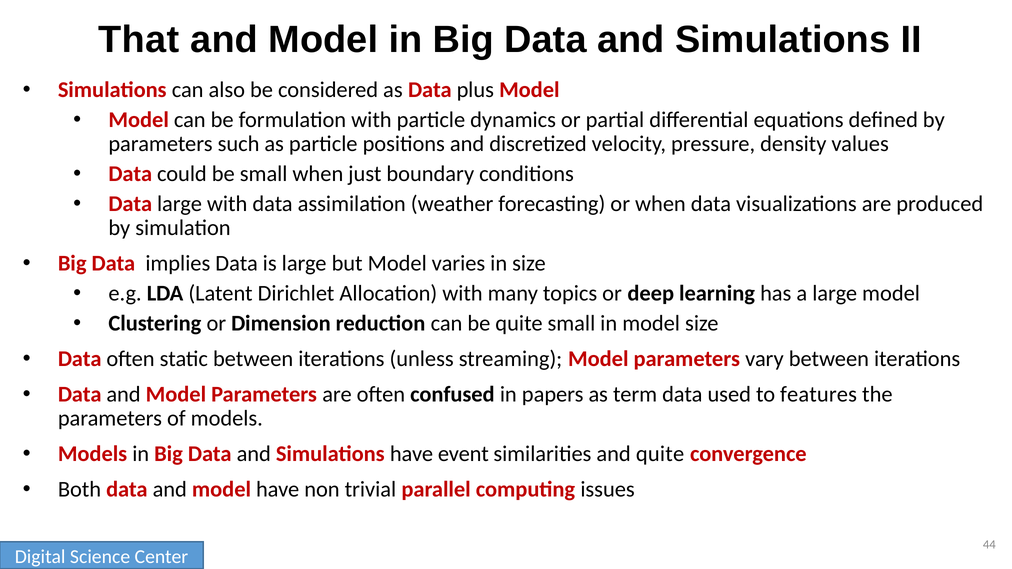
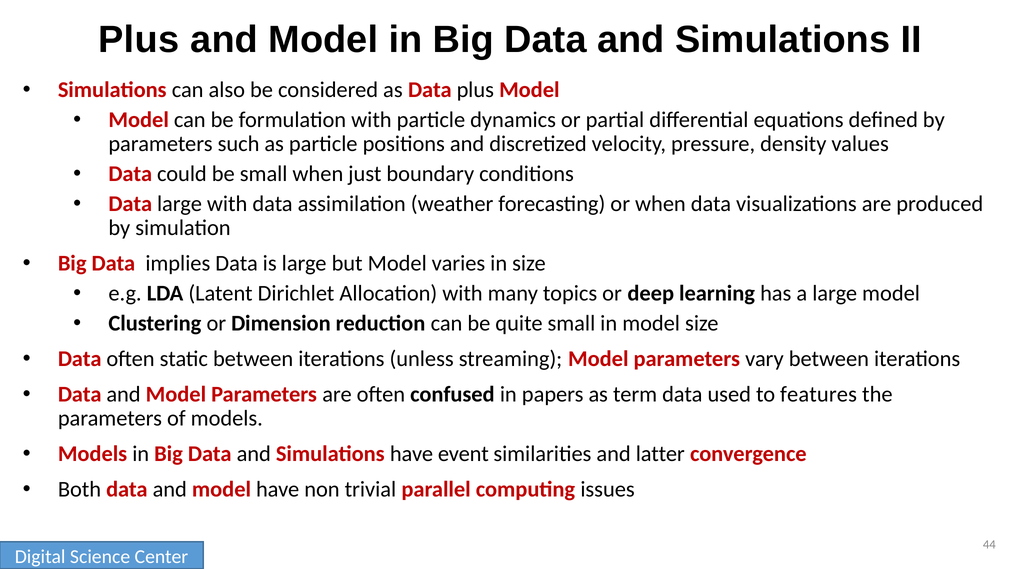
That at (139, 40): That -> Plus
and quite: quite -> latter
